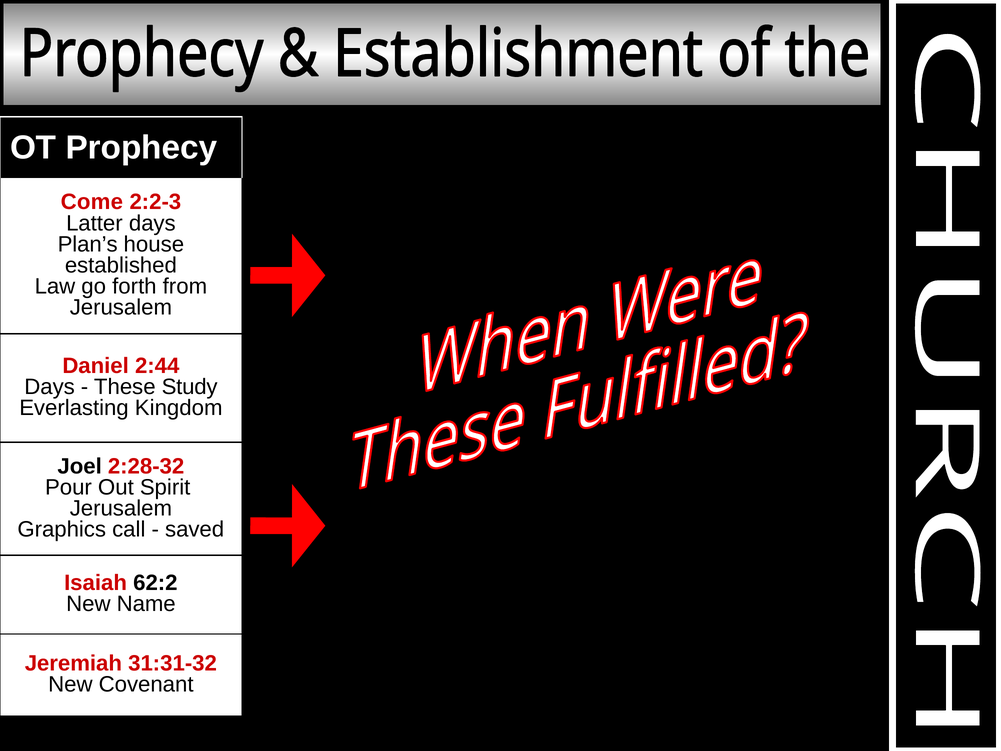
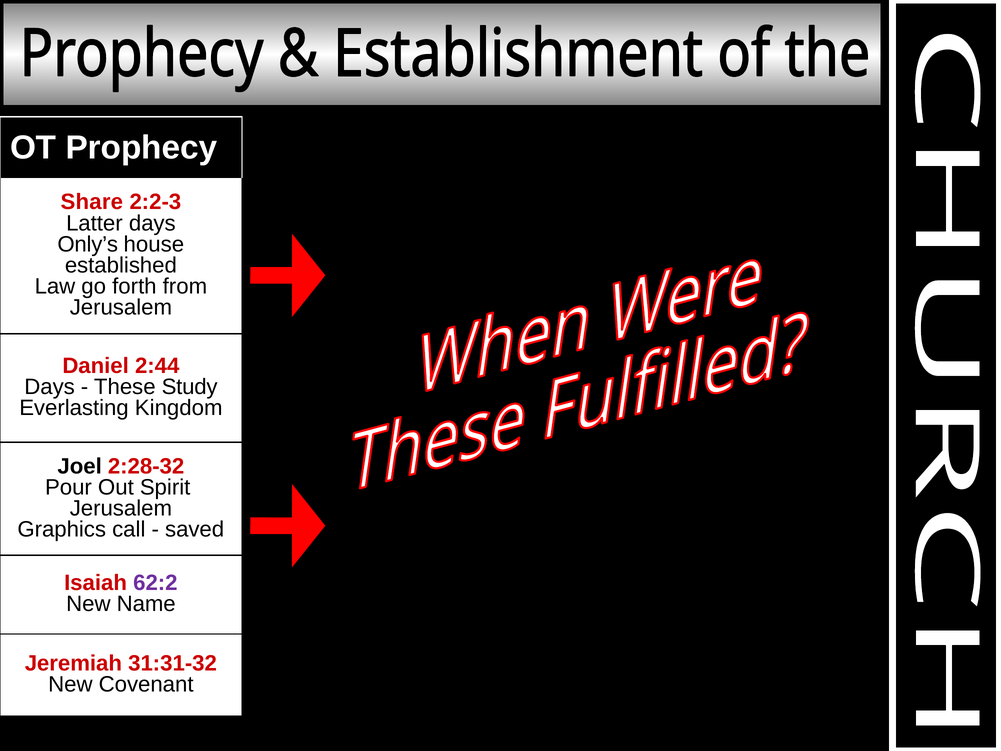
Come: Come -> Share
Plan’s: Plan’s -> Only’s
62:2 colour: black -> purple
